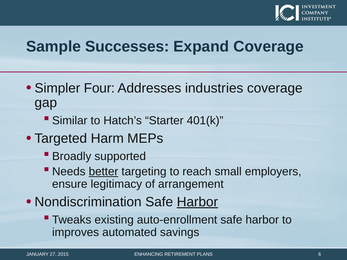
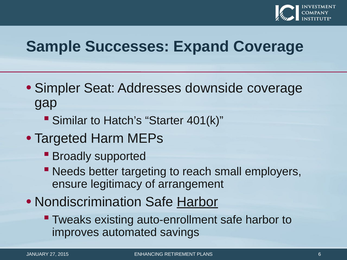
Four: Four -> Seat
industries: industries -> downside
better underline: present -> none
